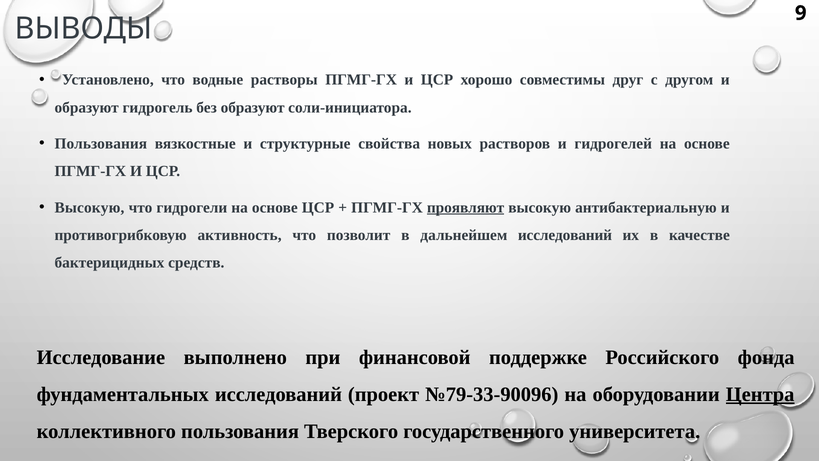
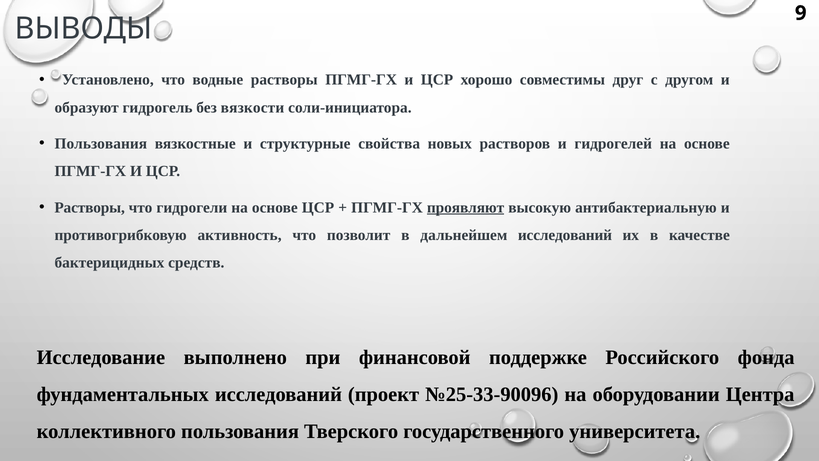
без образуют: образуют -> вязкости
Высокую at (89, 207): Высокую -> Растворы
№79-33-90096: №79-33-90096 -> №25-33-90096
Центра underline: present -> none
